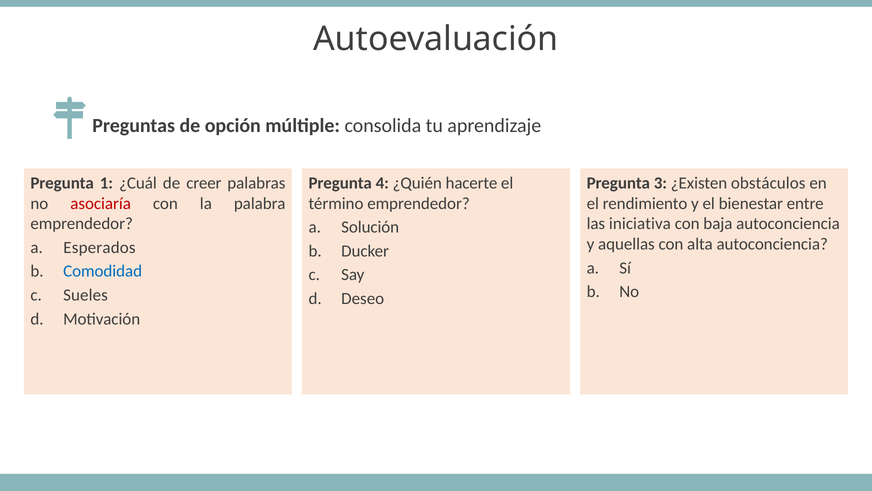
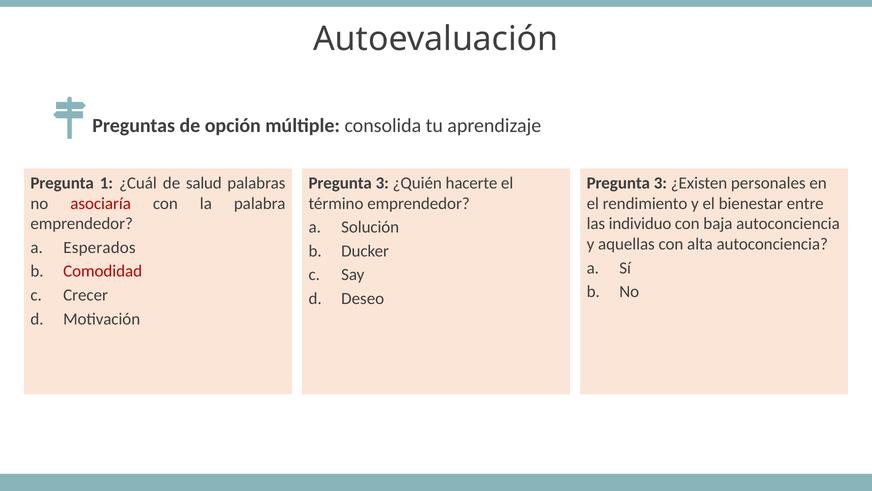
creer: creer -> salud
4 at (382, 183): 4 -> 3
obstáculos: obstáculos -> personales
iniciativa: iniciativa -> individuo
Comodidad colour: blue -> red
Sueles: Sueles -> Crecer
